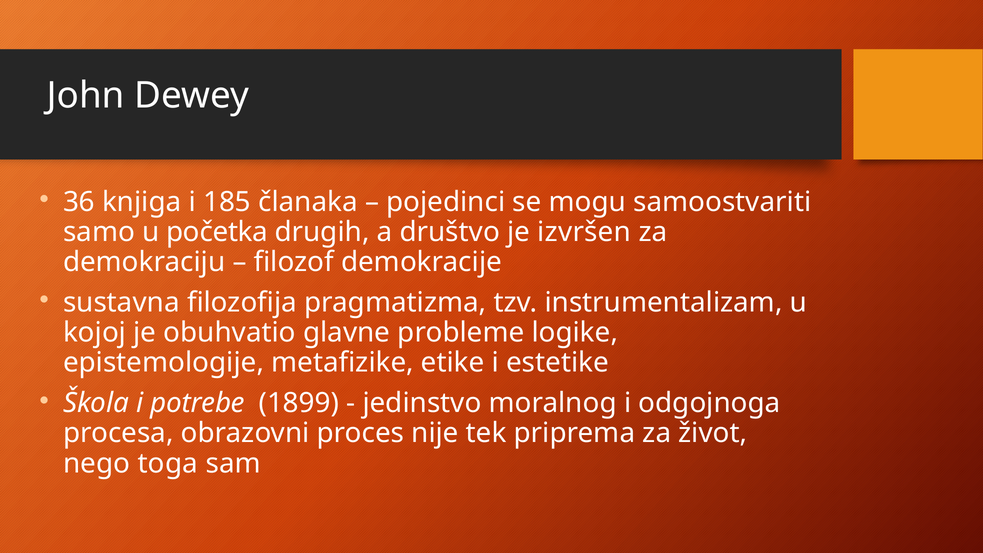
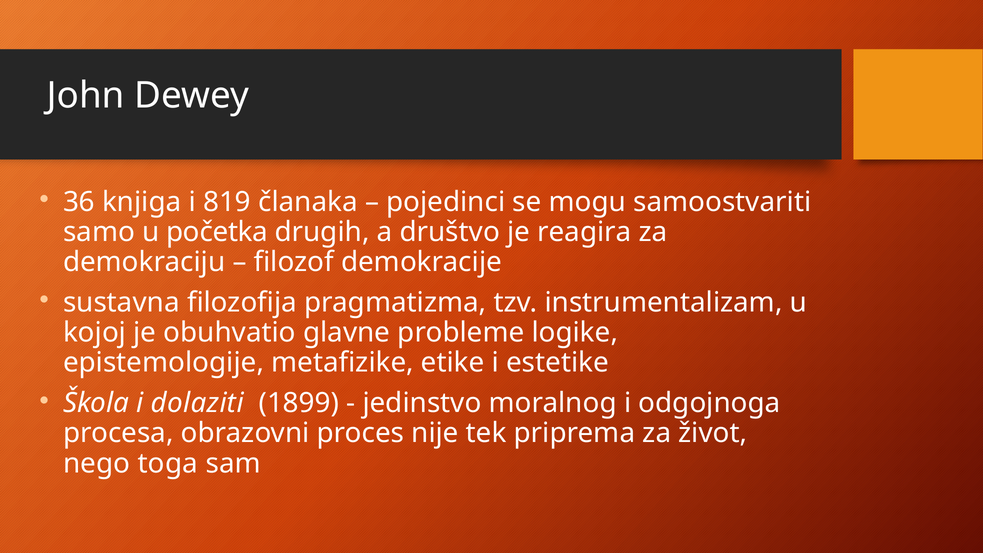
185: 185 -> 819
izvršen: izvršen -> reagira
potrebe: potrebe -> dolaziti
